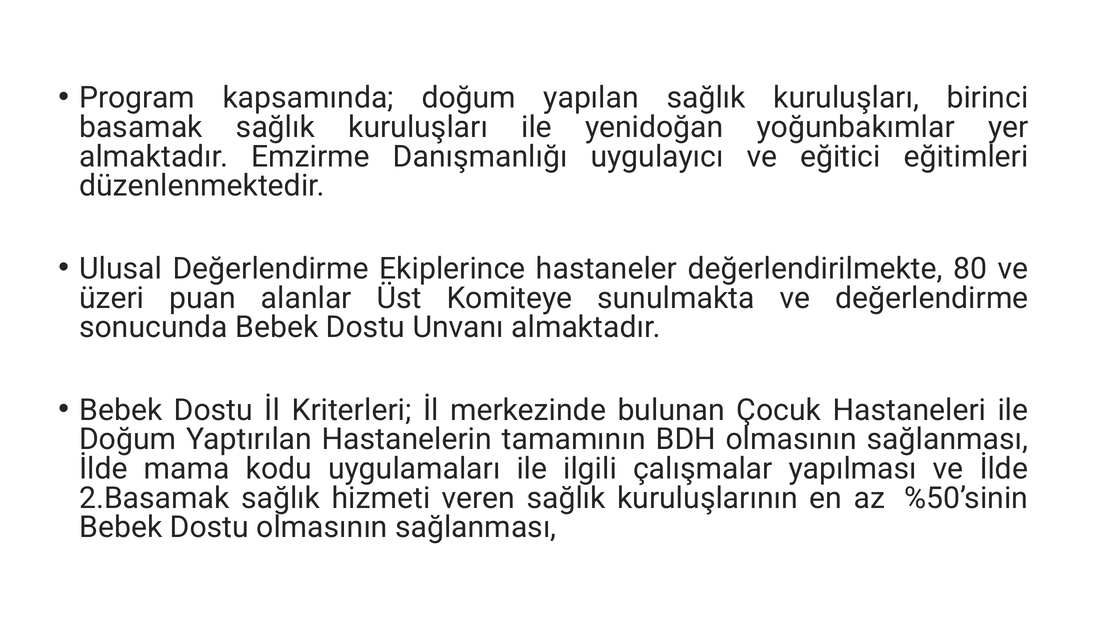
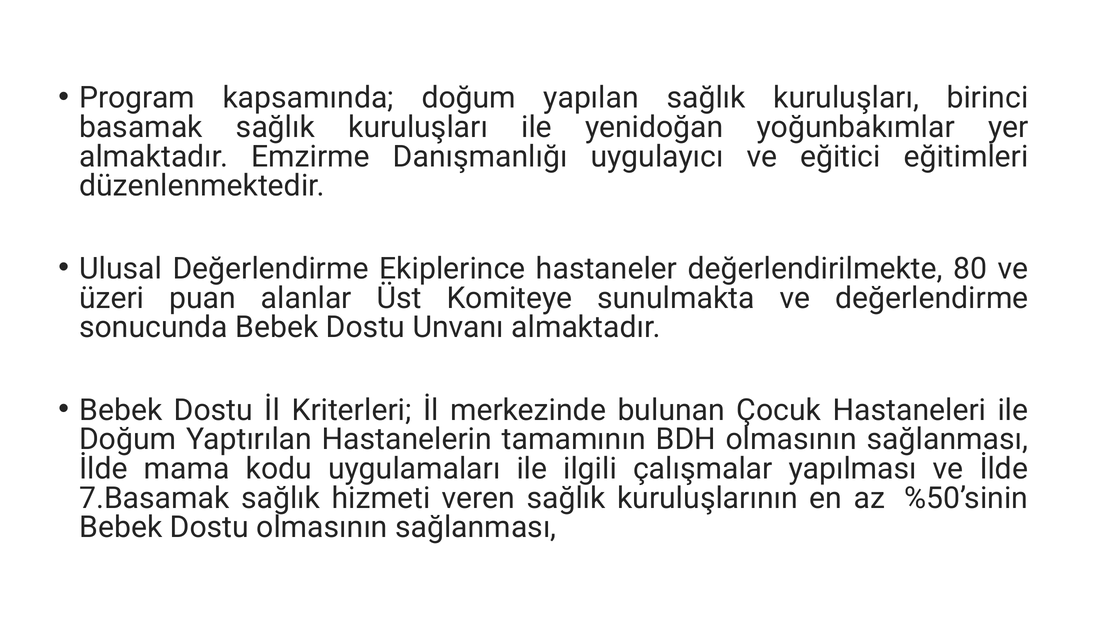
2.Basamak: 2.Basamak -> 7.Basamak
